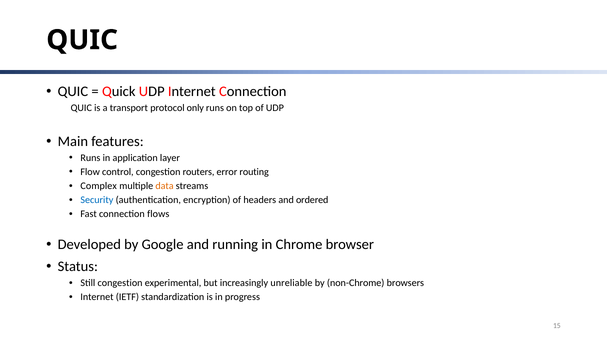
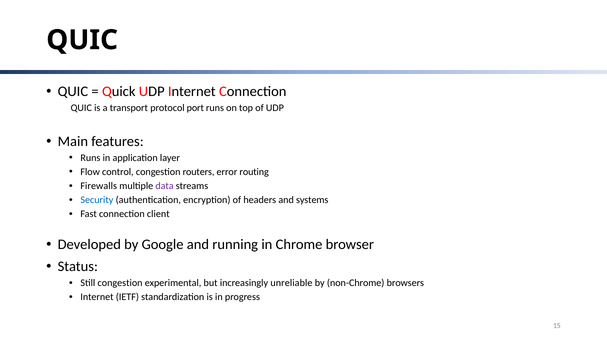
only: only -> port
Complex: Complex -> Firewalls
data colour: orange -> purple
ordered: ordered -> systems
flows: flows -> client
